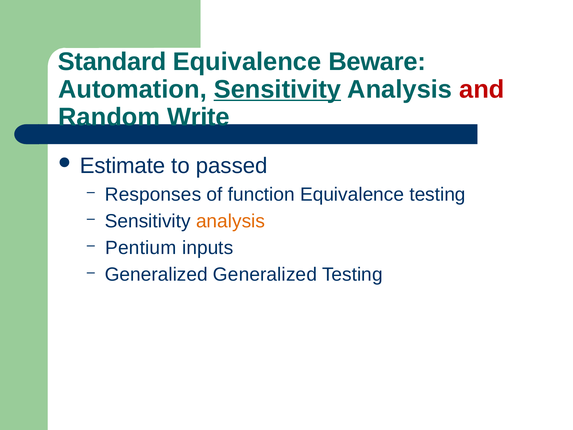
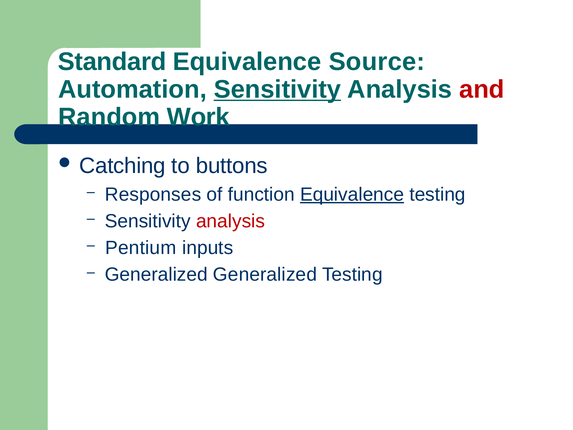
Beware: Beware -> Source
Write: Write -> Work
Estimate: Estimate -> Catching
passed: passed -> buttons
Equivalence at (352, 194) underline: none -> present
analysis at (231, 221) colour: orange -> red
